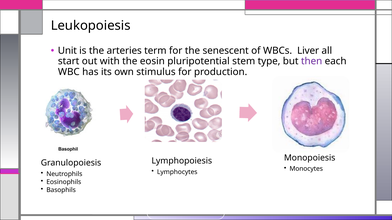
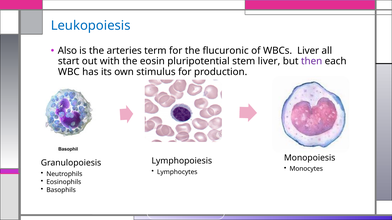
Leukopoiesis colour: black -> blue
Unit: Unit -> Also
senescent: senescent -> flucuronic
stem type: type -> liver
